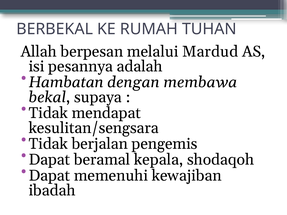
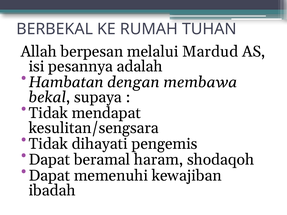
berjalan: berjalan -> dihayati
kepala: kepala -> haram
